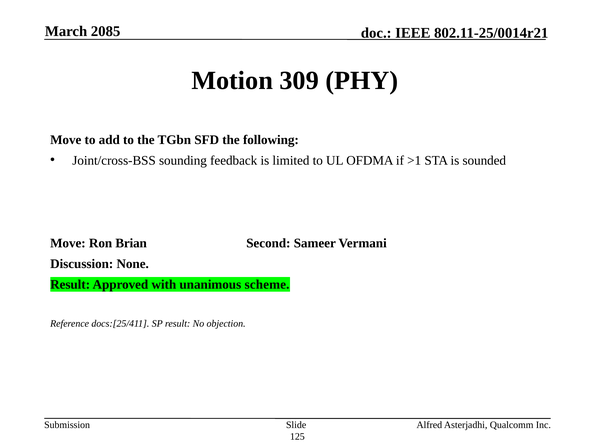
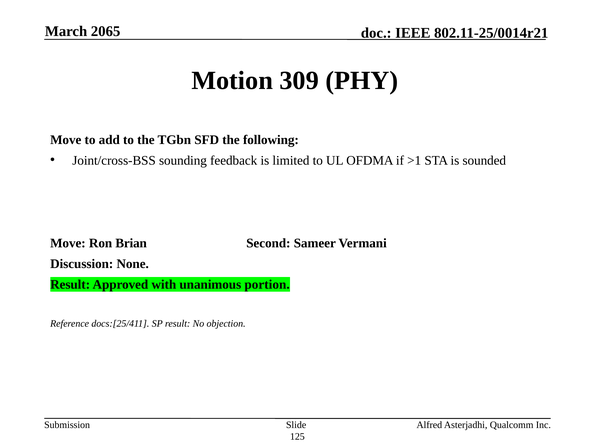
2085: 2085 -> 2065
scheme: scheme -> portion
